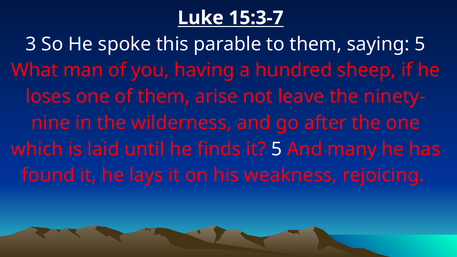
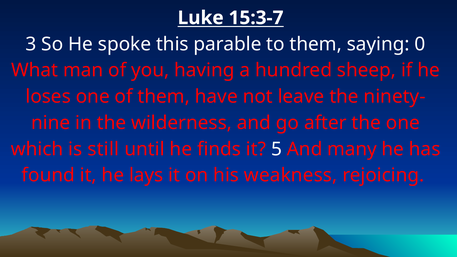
saying 5: 5 -> 0
arise: arise -> have
laid: laid -> still
